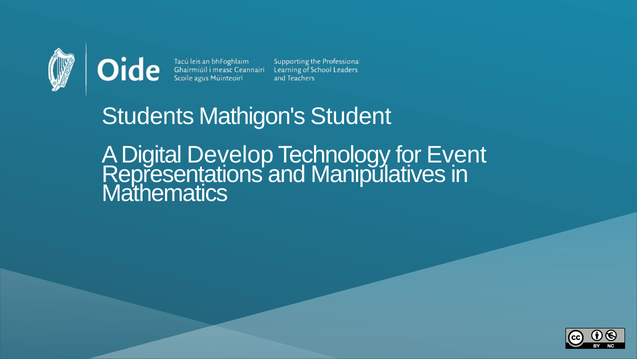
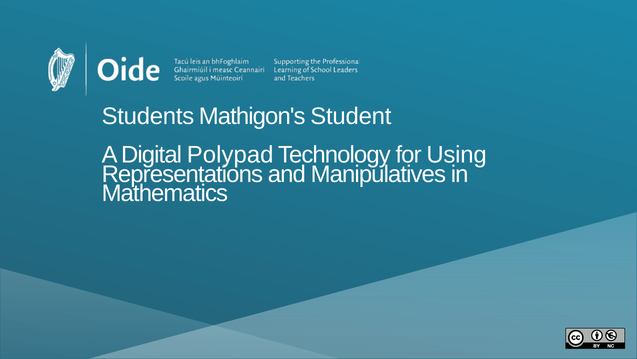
Develop: Develop -> Polypad
Event: Event -> Using
